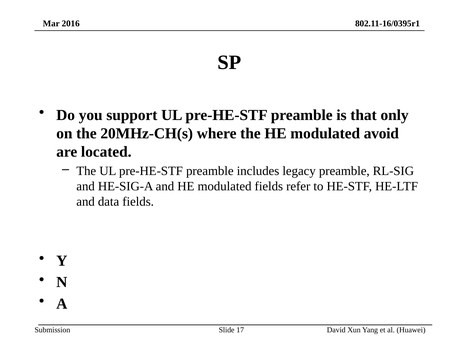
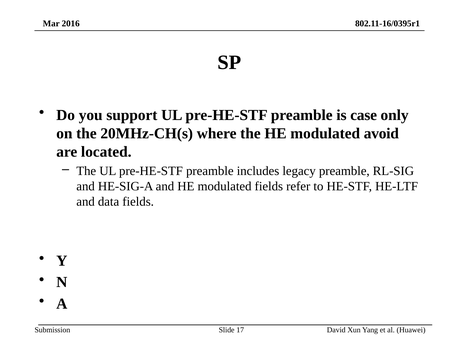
that: that -> case
